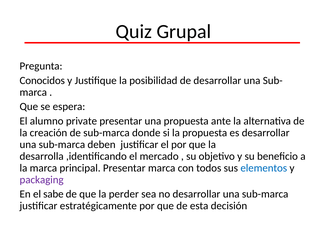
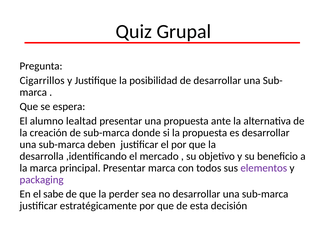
Conocidos: Conocidos -> Cigarrillos
private: private -> lealtad
elementos colour: blue -> purple
